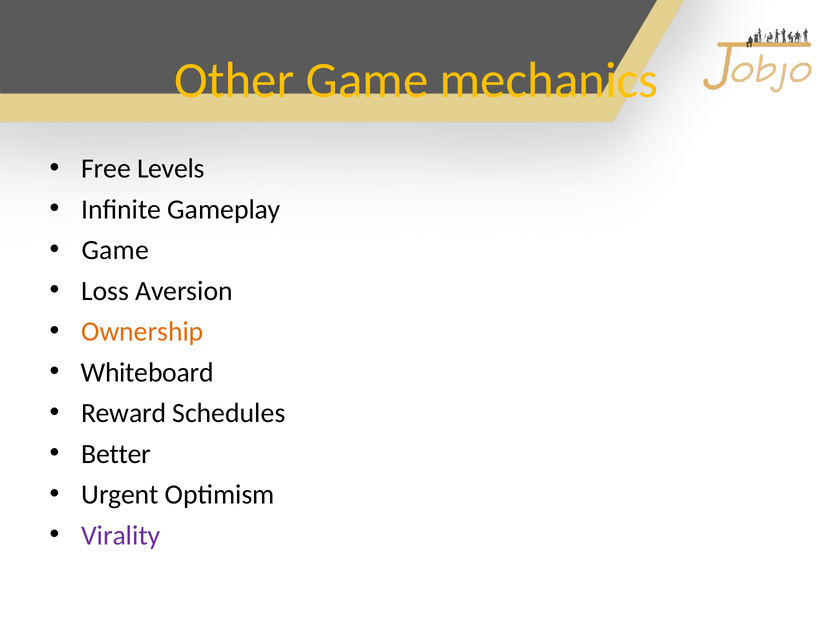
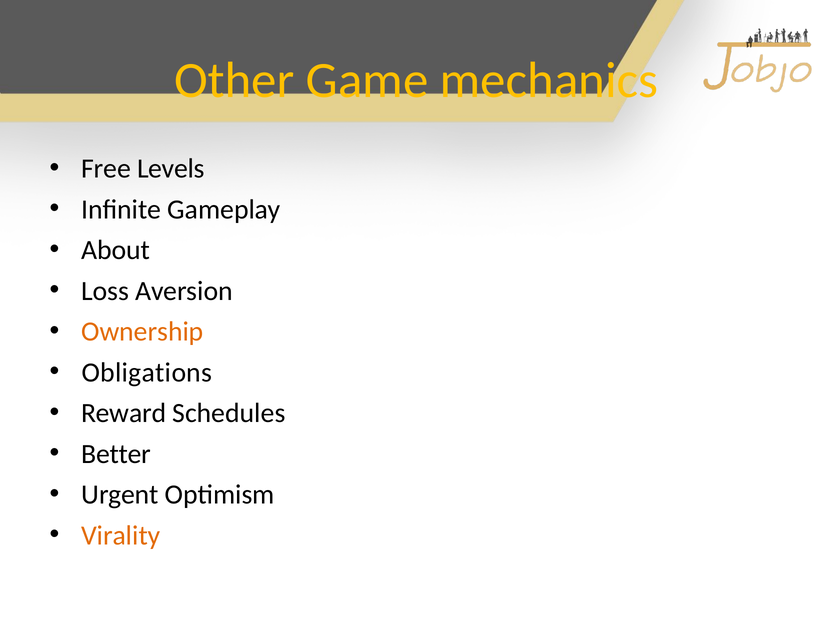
Game at (115, 250): Game -> About
Whiteboard: Whiteboard -> Obligations
Virality colour: purple -> orange
